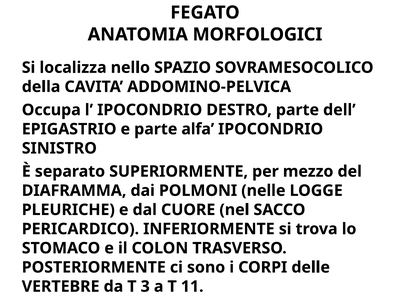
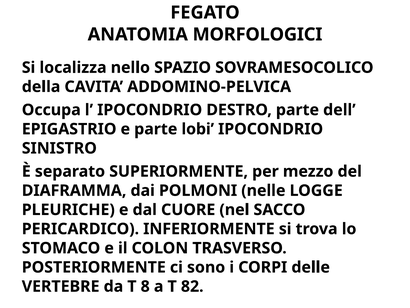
alfa: alfa -> lobi
3: 3 -> 8
11: 11 -> 82
